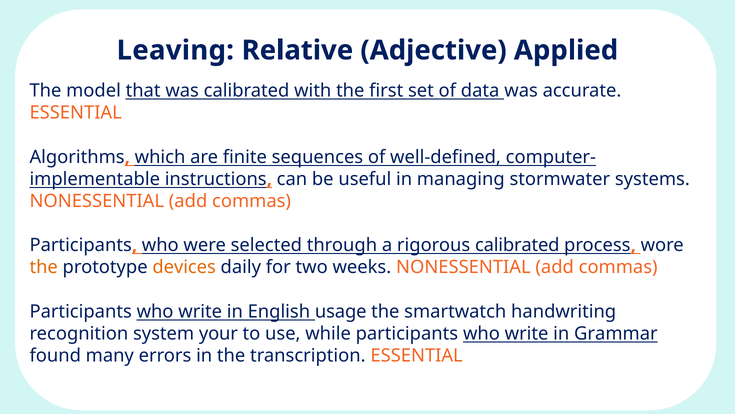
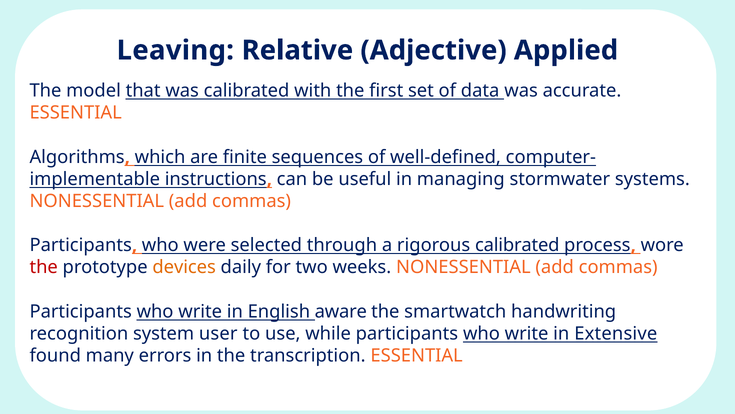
the at (44, 267) colour: orange -> red
usage: usage -> aware
your: your -> user
Grammar: Grammar -> Extensive
